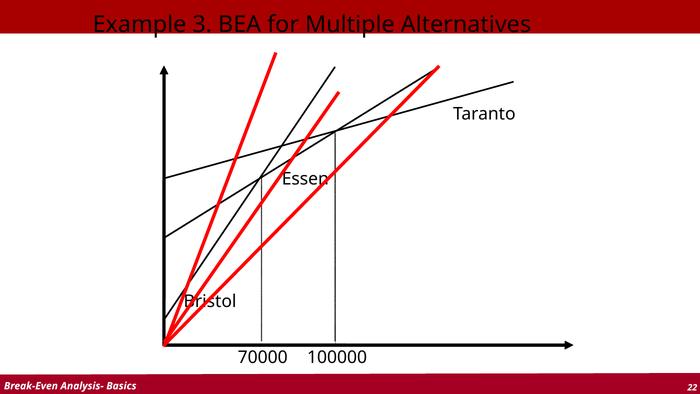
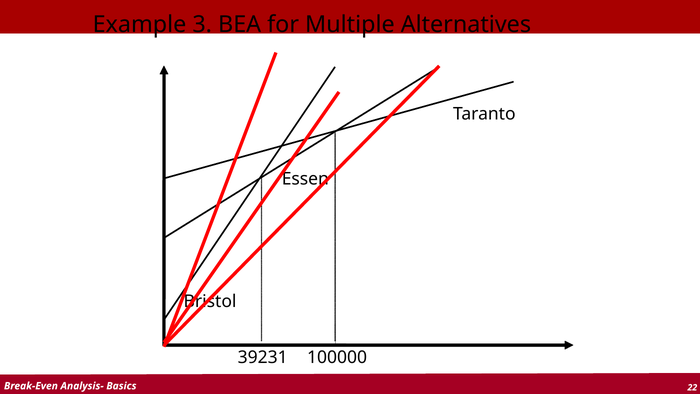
70000: 70000 -> 39231
